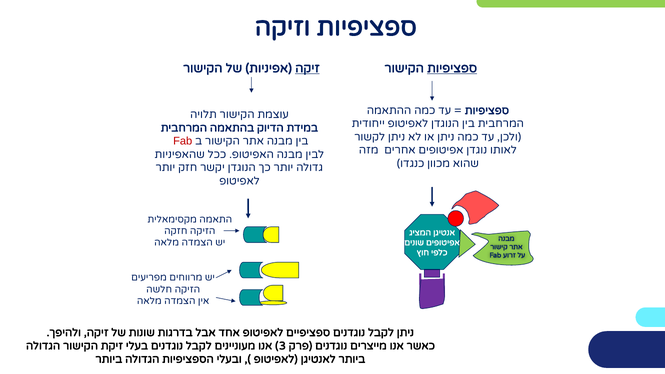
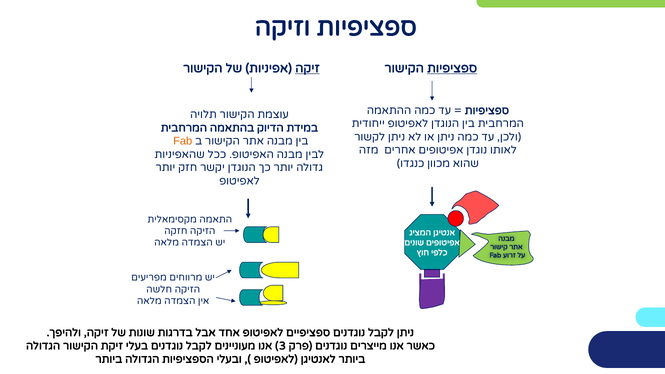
Fab at (183, 141) colour: red -> orange
